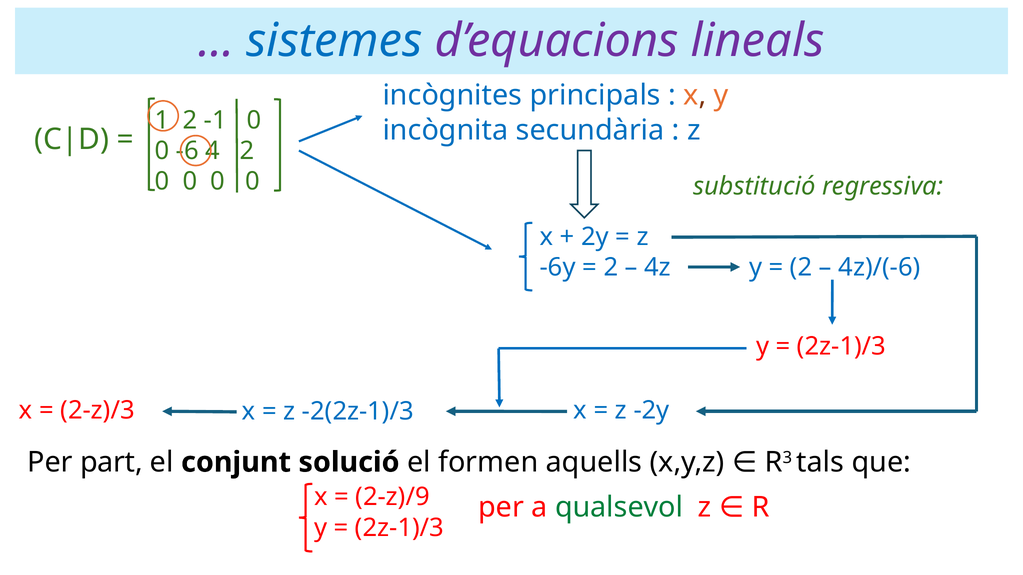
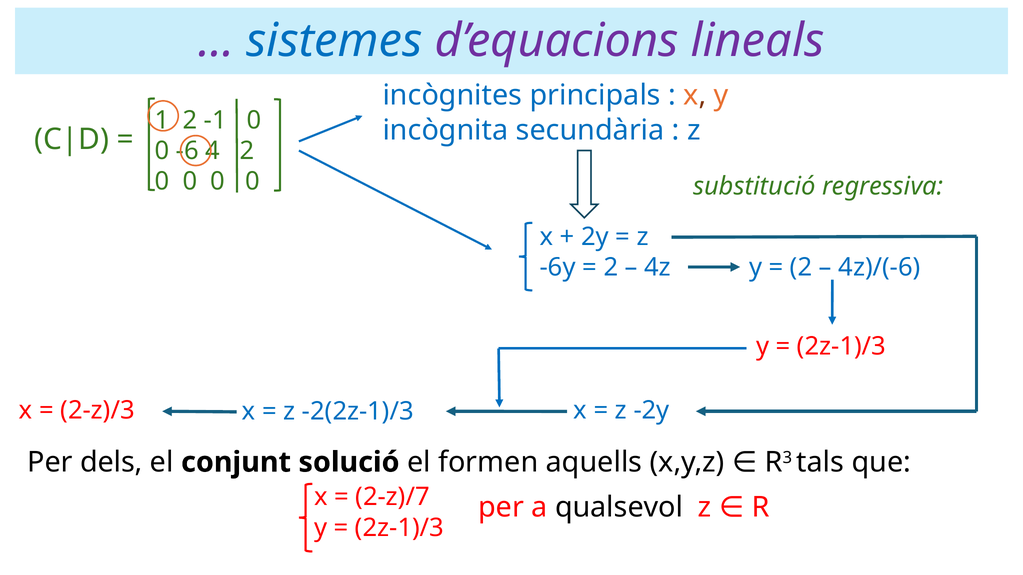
part: part -> dels
2-z)/9: 2-z)/9 -> 2-z)/7
qualsevol colour: green -> black
